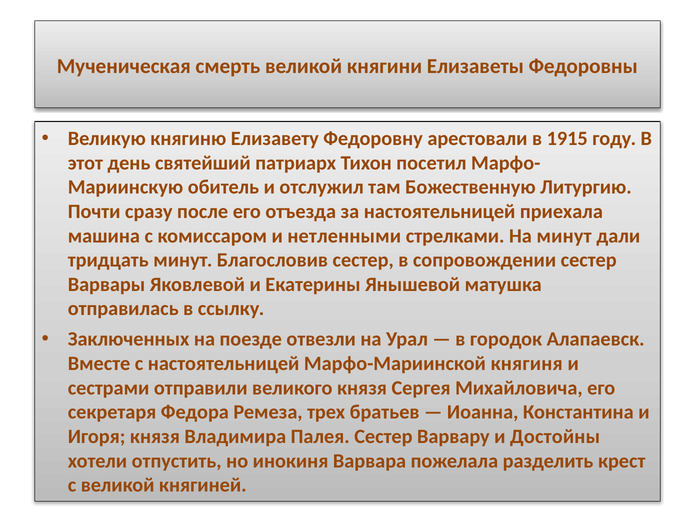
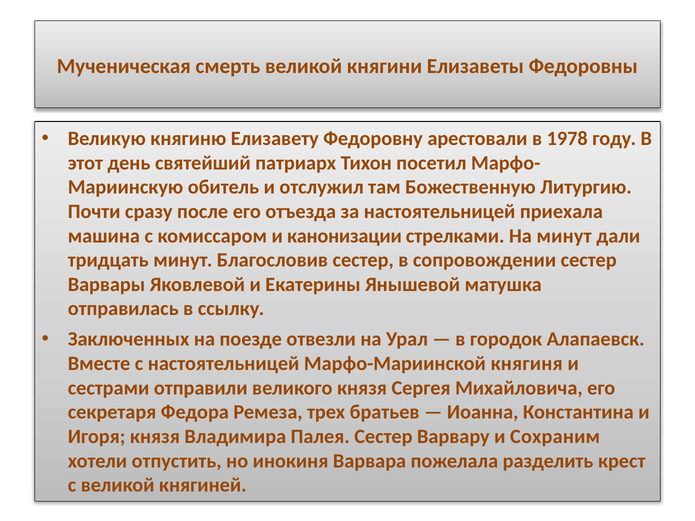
1915: 1915 -> 1978
нетленными: нетленными -> канонизации
Достойны: Достойны -> Сохраним
